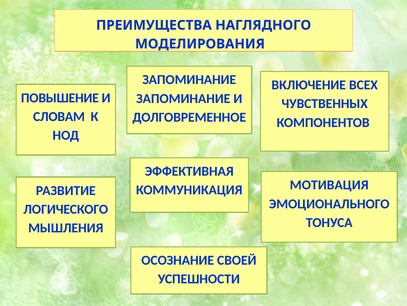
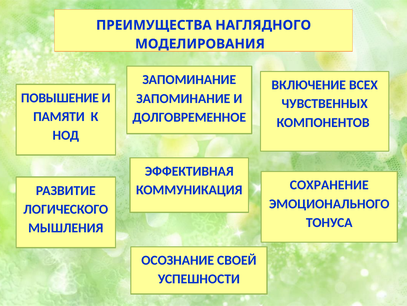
СЛОВАМ: СЛОВАМ -> ПАМЯТИ
МОТИВАЦИЯ: МОТИВАЦИЯ -> СОХРАНЕНИЕ
